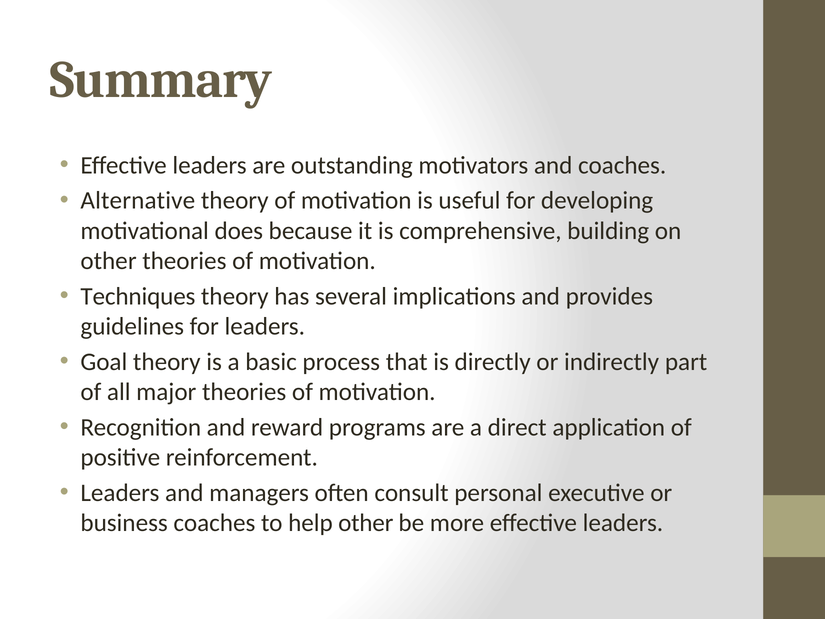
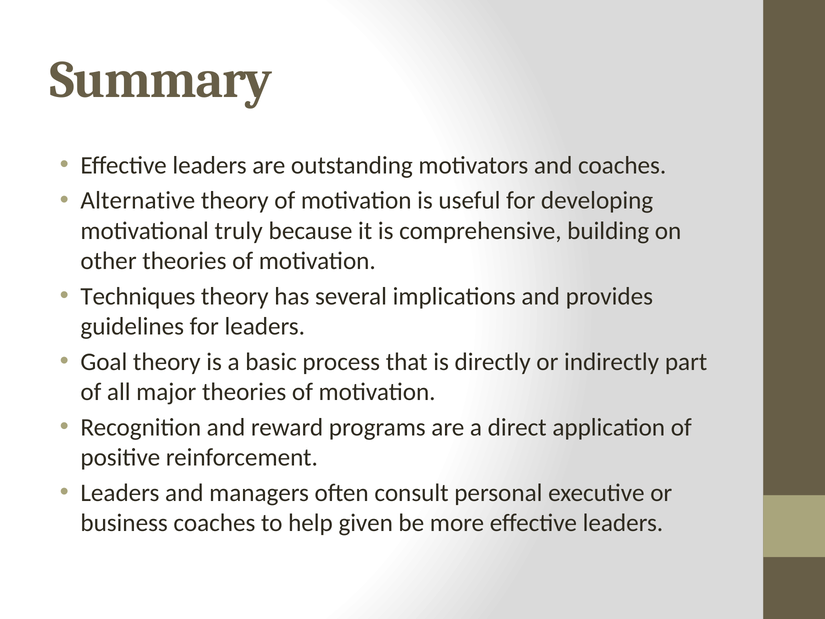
does: does -> truly
help other: other -> given
